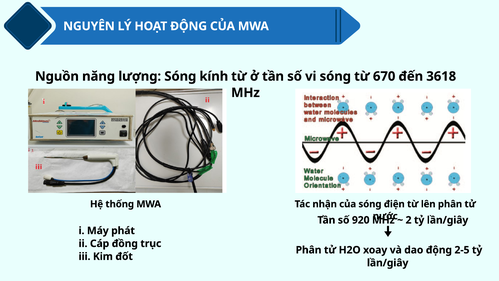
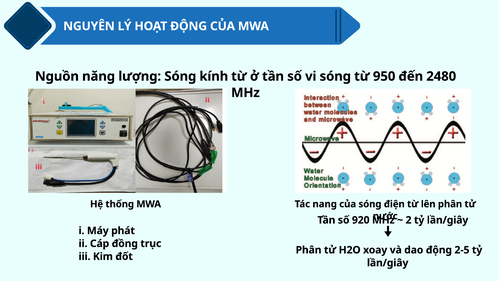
670: 670 -> 950
3618: 3618 -> 2480
nhận: nhận -> nang
